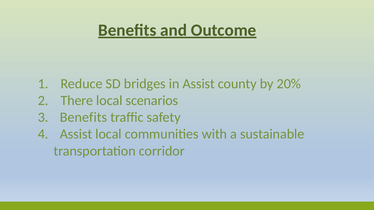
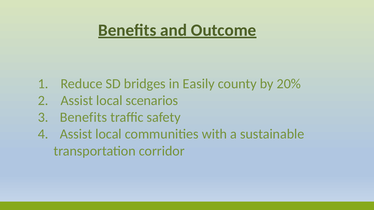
in Assist: Assist -> Easily
There at (77, 101): There -> Assist
